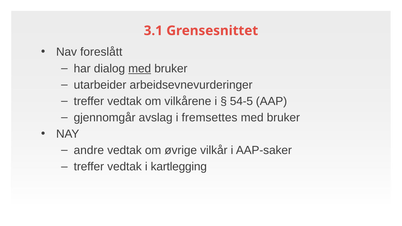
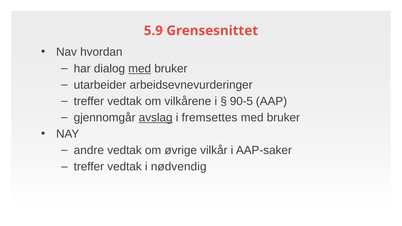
3.1: 3.1 -> 5.9
foreslått: foreslått -> hvordan
54-5: 54-5 -> 90-5
avslag underline: none -> present
kartlegging: kartlegging -> nødvendig
